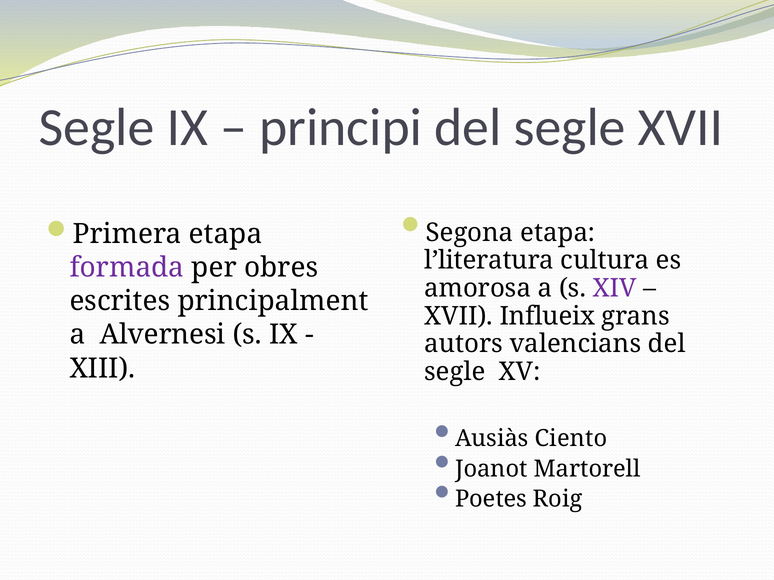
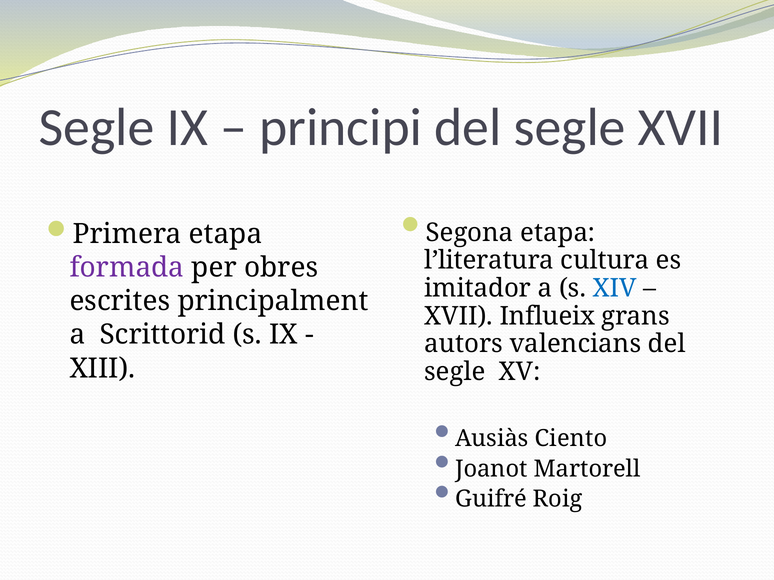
amorosa: amorosa -> imitador
XIV colour: purple -> blue
Alvernesi: Alvernesi -> Scrittorid
Poetes: Poetes -> Guifré
